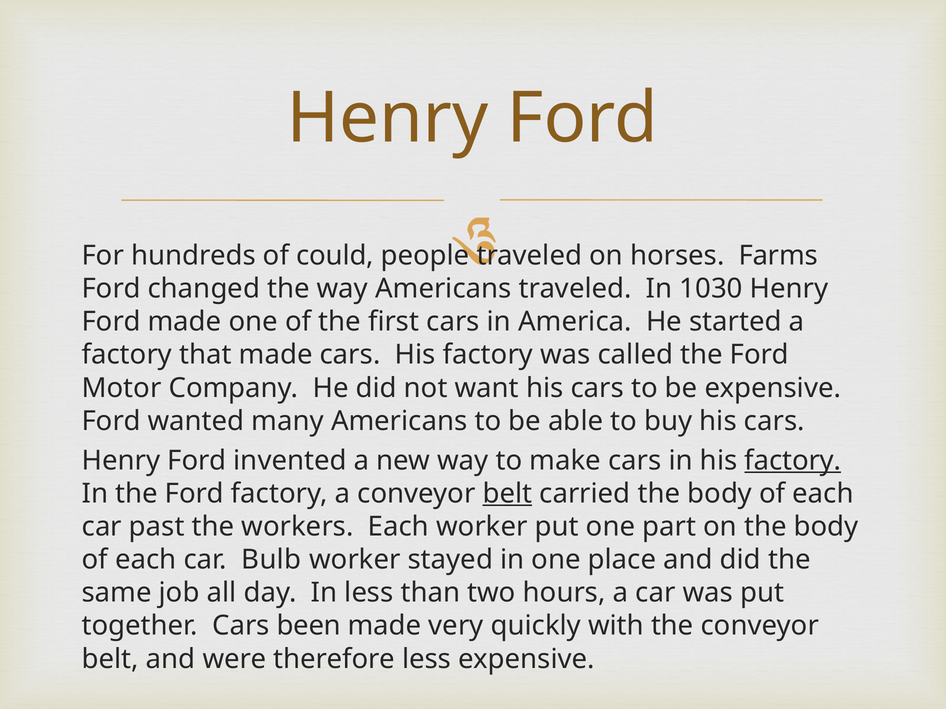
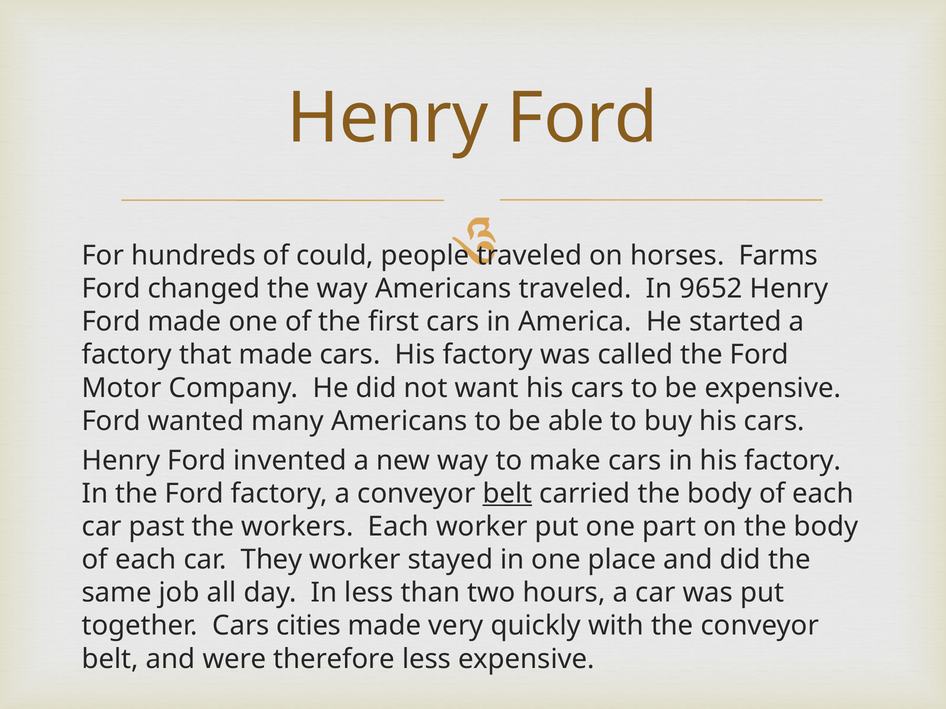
1030: 1030 -> 9652
factory at (793, 461) underline: present -> none
Bulb: Bulb -> They
been: been -> cities
